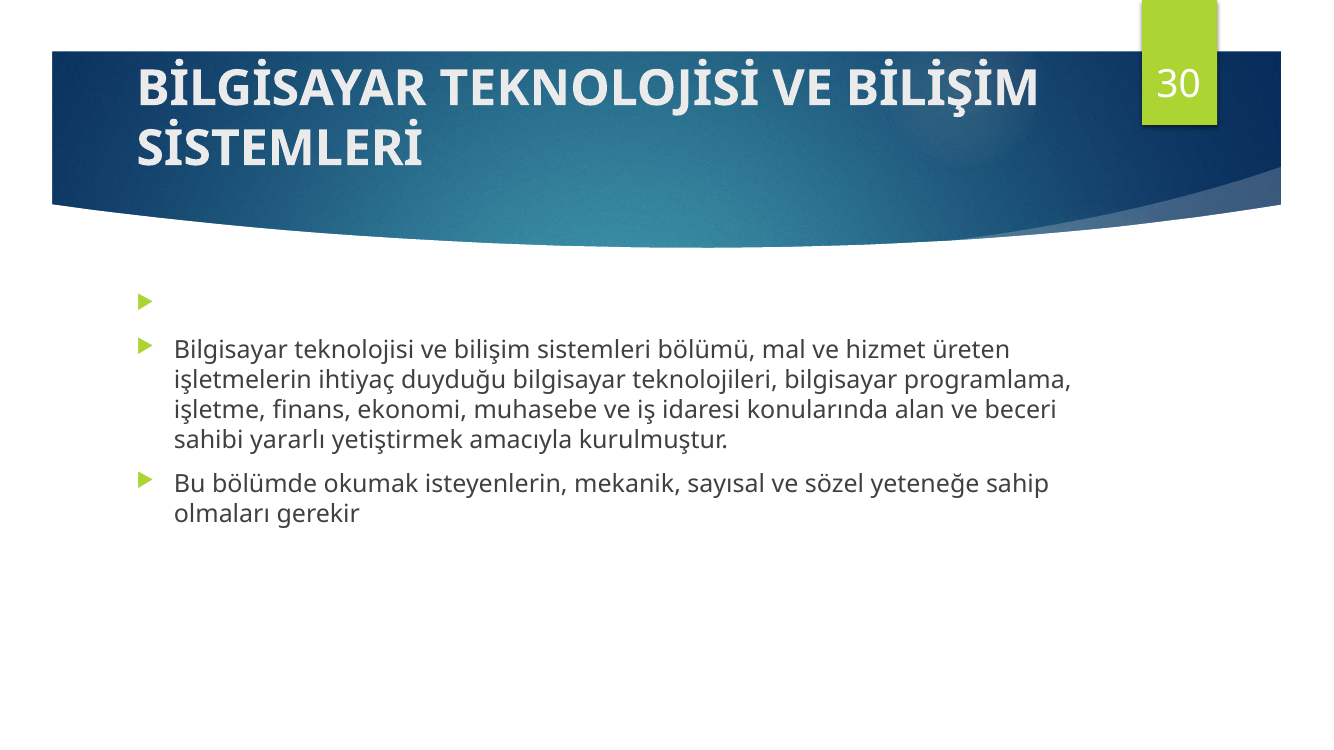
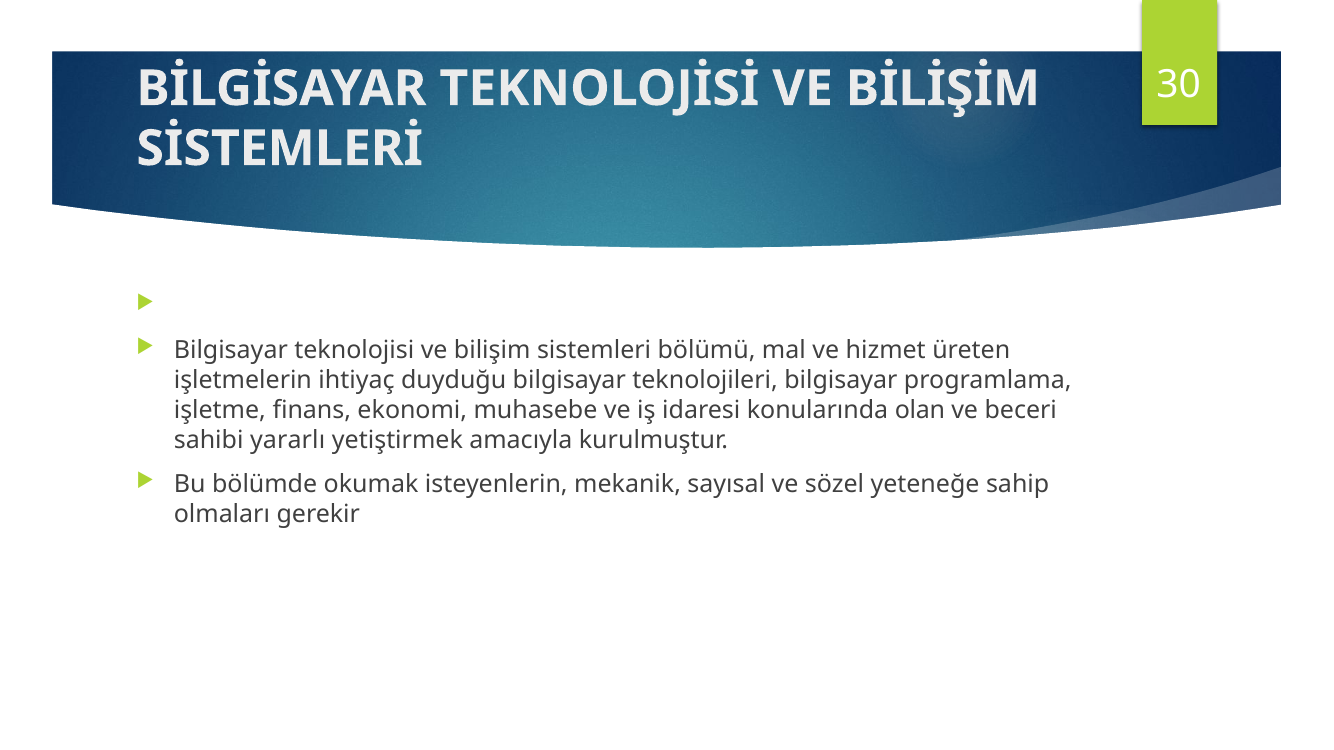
alan: alan -> olan
